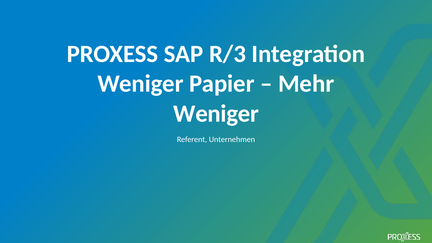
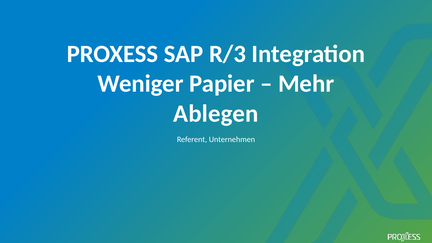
Weniger at (216, 114): Weniger -> Ablegen
